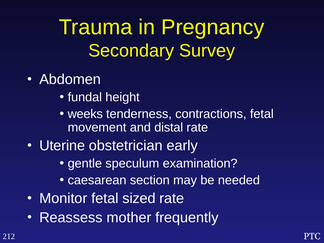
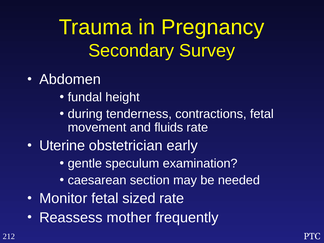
weeks: weeks -> during
distal: distal -> fluids
